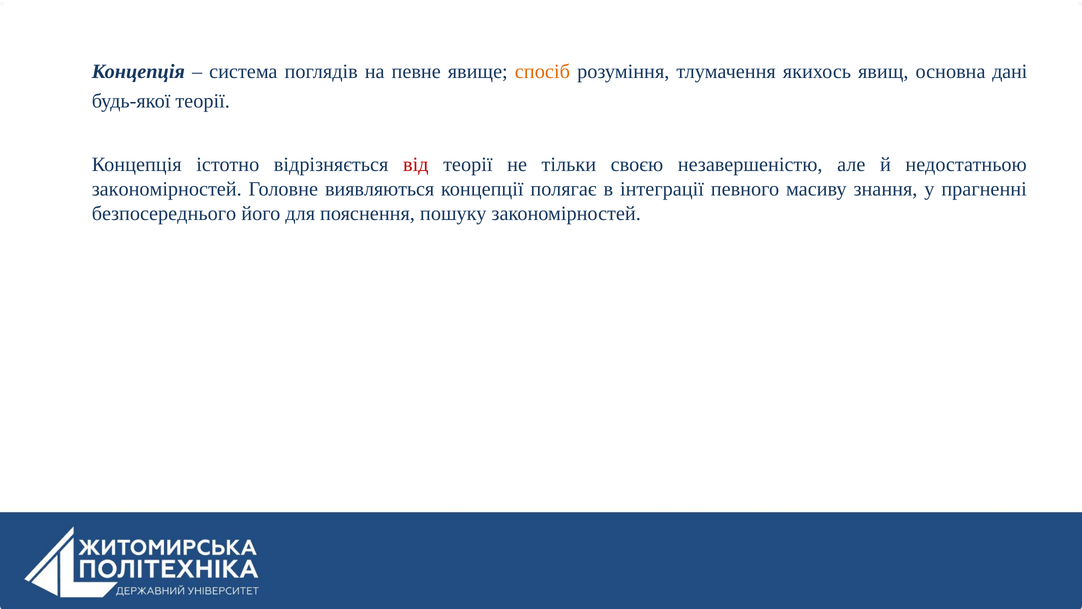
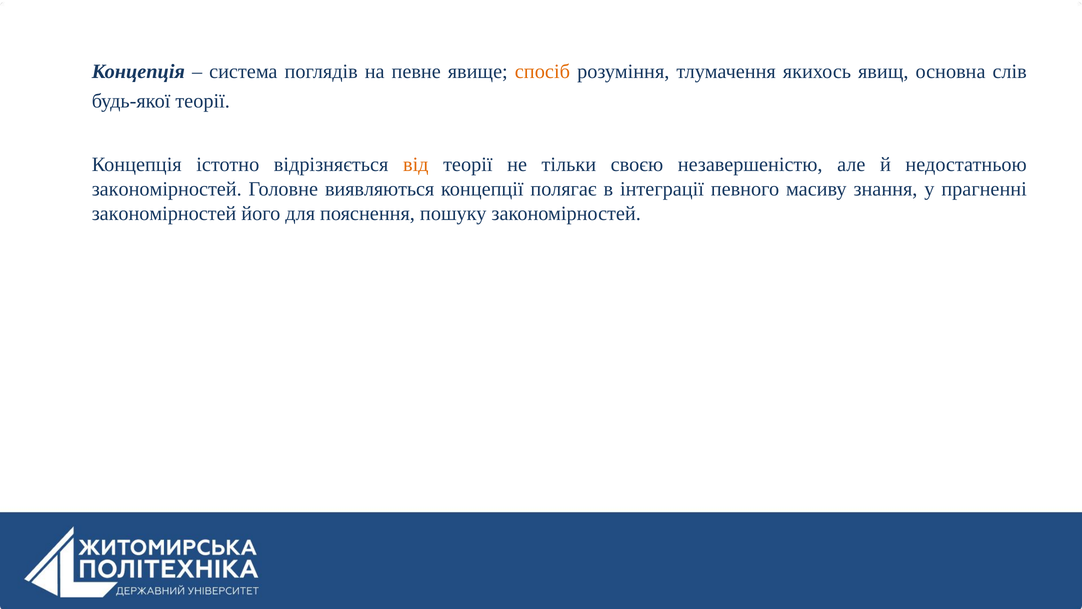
дані: дані -> слів
від colour: red -> orange
безпосереднього at (164, 213): безпосереднього -> закономірностей
